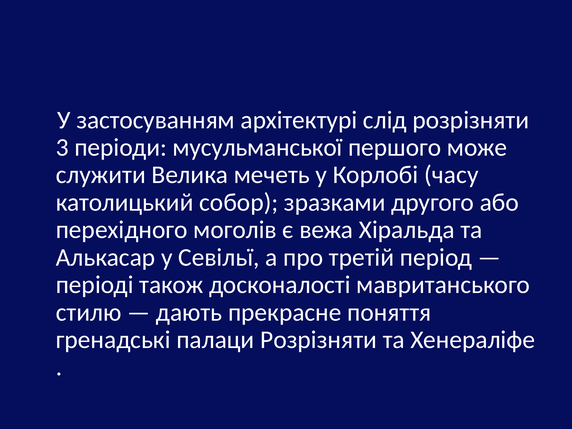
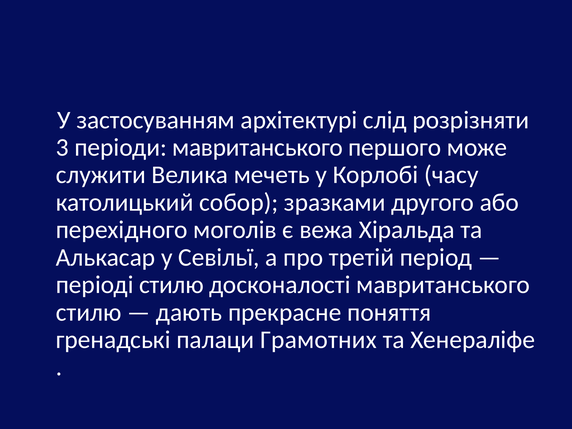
періоди мусульманської: мусульманської -> мавританського
періоді також: також -> стилю
палаци Розрізняти: Розрізняти -> Грамотних
